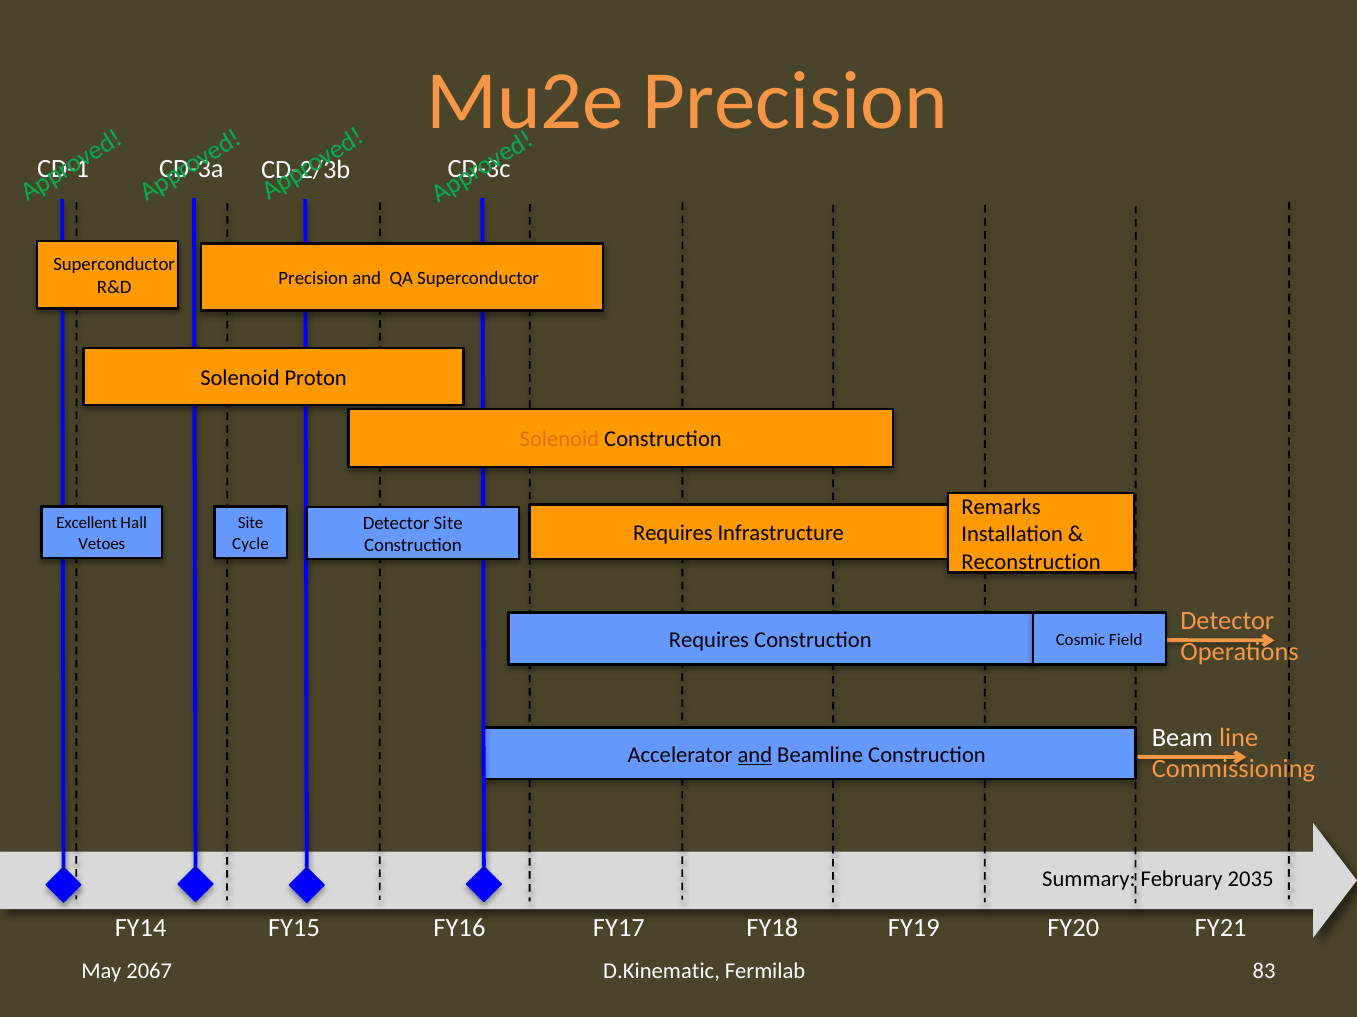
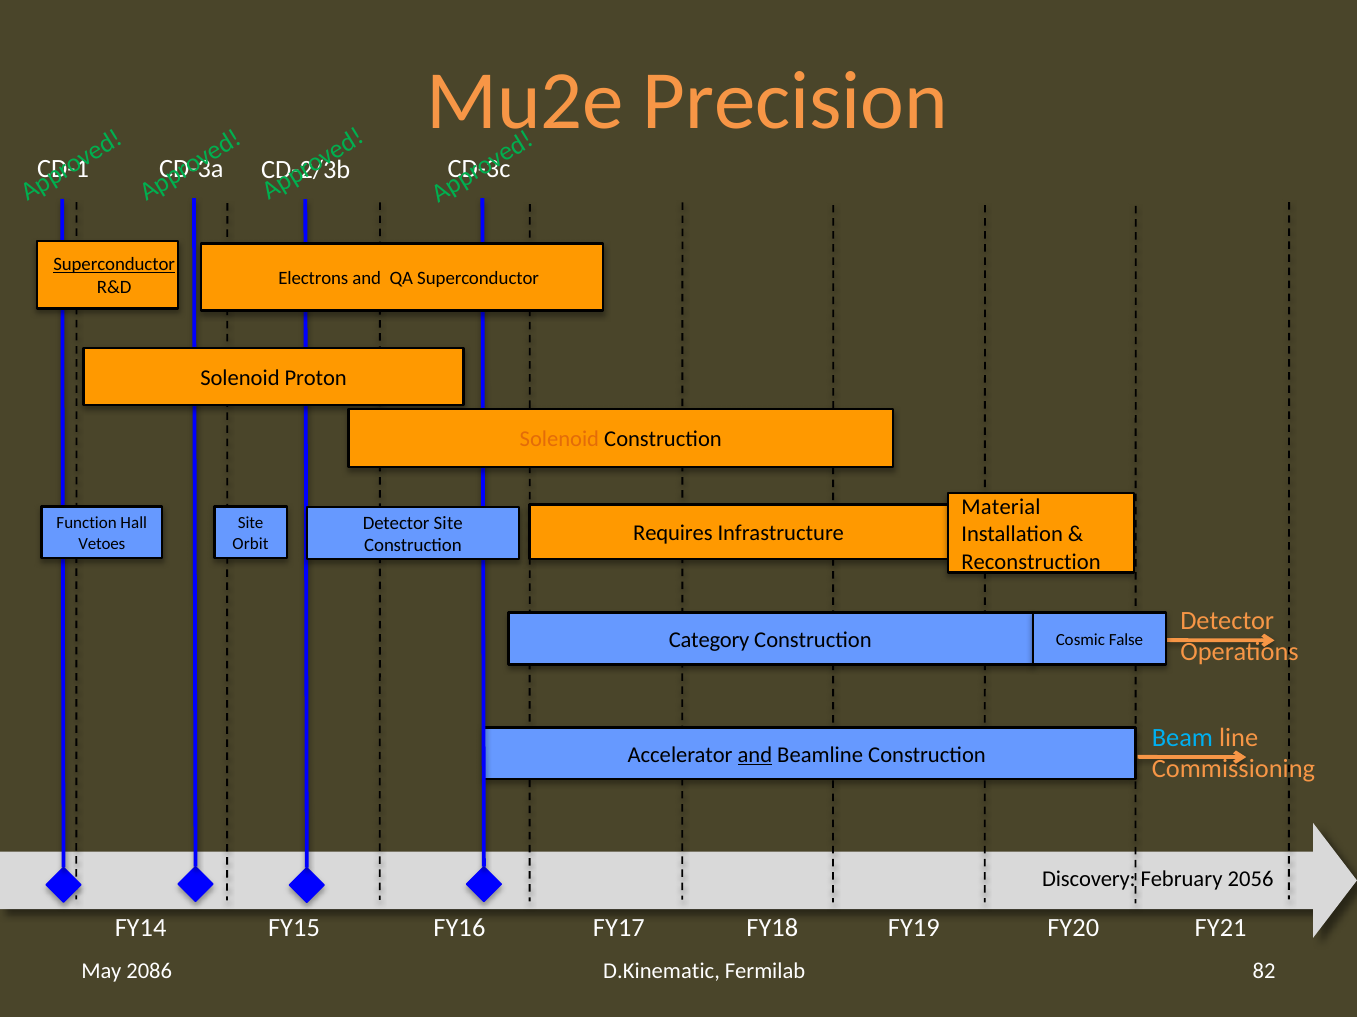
Superconductor at (114, 265) underline: none -> present
Precision at (313, 279): Precision -> Electrons
Remarks: Remarks -> Material
Excellent: Excellent -> Function
Cycle: Cycle -> Orbit
Requires at (709, 641): Requires -> Category
Field: Field -> False
Beam colour: white -> light blue
Summary: Summary -> Discovery
2035: 2035 -> 2056
83: 83 -> 82
2067: 2067 -> 2086
